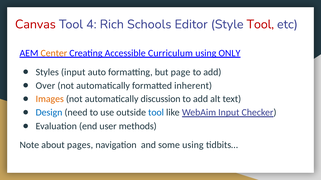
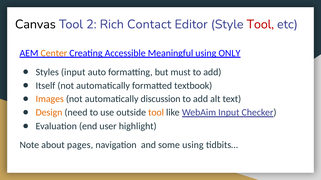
Canvas colour: red -> black
4: 4 -> 2
Schools: Schools -> Contact
Curriculum: Curriculum -> Meaningful
page: page -> must
Over: Over -> Itself
inherent: inherent -> textbook
Design colour: blue -> orange
tool at (156, 113) colour: blue -> orange
methods: methods -> highlight
